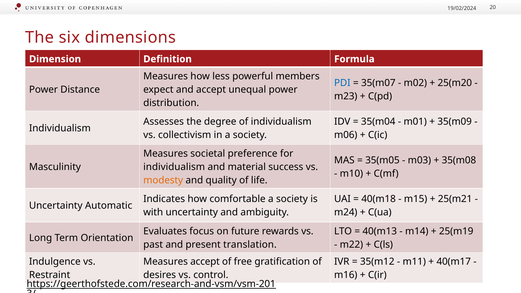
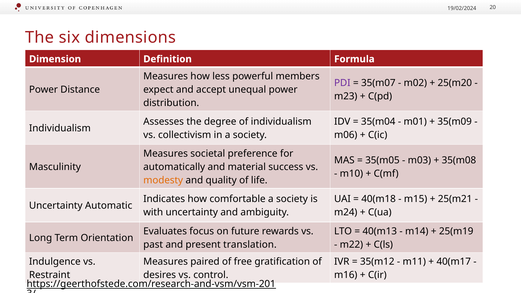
PDI colour: blue -> purple
individualism at (174, 167): individualism -> automatically
Measures accept: accept -> paired
